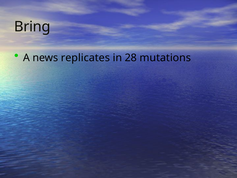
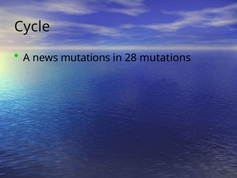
Bring: Bring -> Cycle
news replicates: replicates -> mutations
